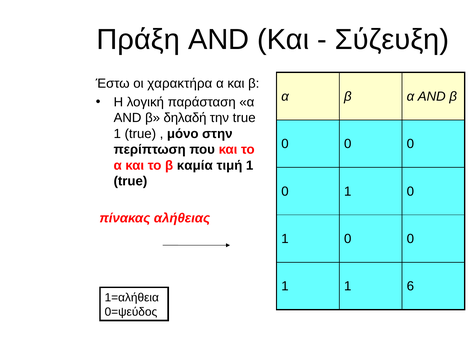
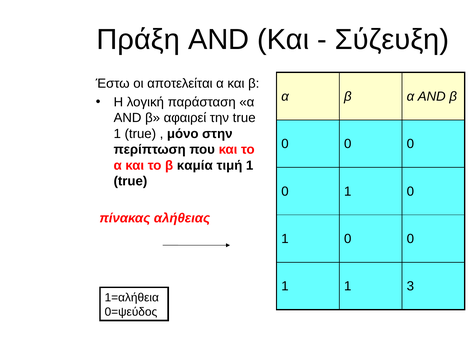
χαρακτήρα: χαρακτήρα -> αποτελείται
δηλαδή: δηλαδή -> αφαιρεί
6: 6 -> 3
